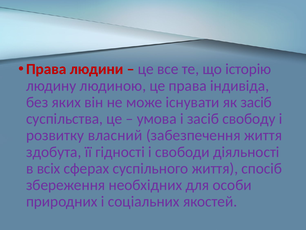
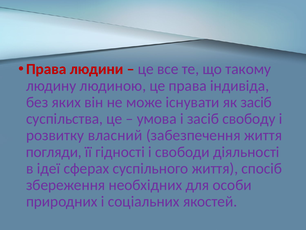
історію: історію -> такому
здобута: здобута -> погляди
всіх: всіх -> ідеї
